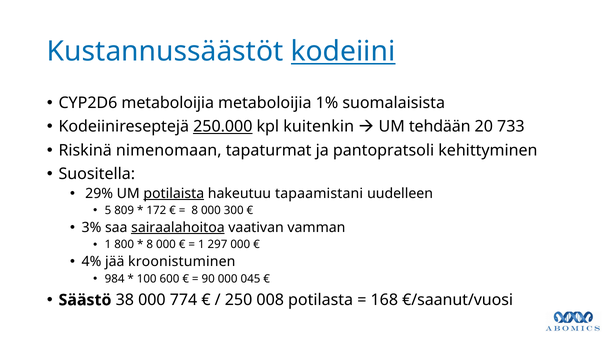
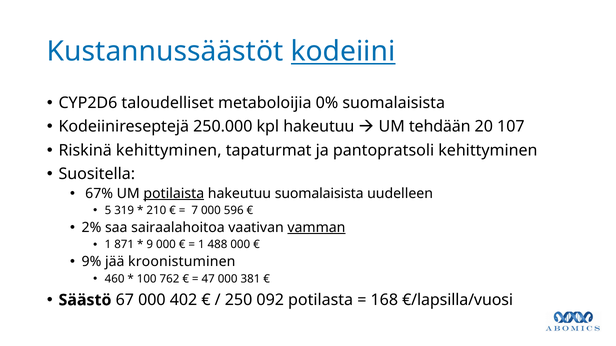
CYP2D6 metaboloijia: metaboloijia -> taloudelliset
1%: 1% -> 0%
250.000 underline: present -> none
kpl kuitenkin: kuitenkin -> hakeutuu
733: 733 -> 107
Riskinä nimenomaan: nimenomaan -> kehittyminen
29%: 29% -> 67%
hakeutuu tapaamistani: tapaamistani -> suomalaisista
809: 809 -> 319
172: 172 -> 210
8 at (195, 211): 8 -> 7
300: 300 -> 596
3%: 3% -> 2%
sairaalahoitoa underline: present -> none
vamman underline: none -> present
800: 800 -> 871
8 at (150, 245): 8 -> 9
297: 297 -> 488
4%: 4% -> 9%
984: 984 -> 460
600: 600 -> 762
90: 90 -> 47
045: 045 -> 381
38: 38 -> 67
774: 774 -> 402
008: 008 -> 092
€/saanut/vuosi: €/saanut/vuosi -> €/lapsilla/vuosi
